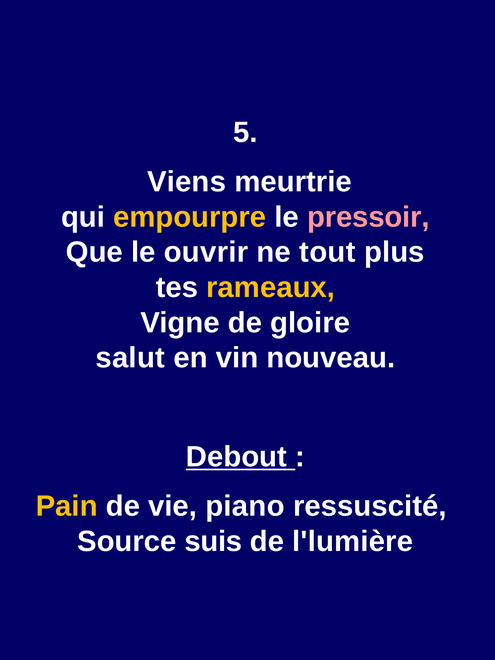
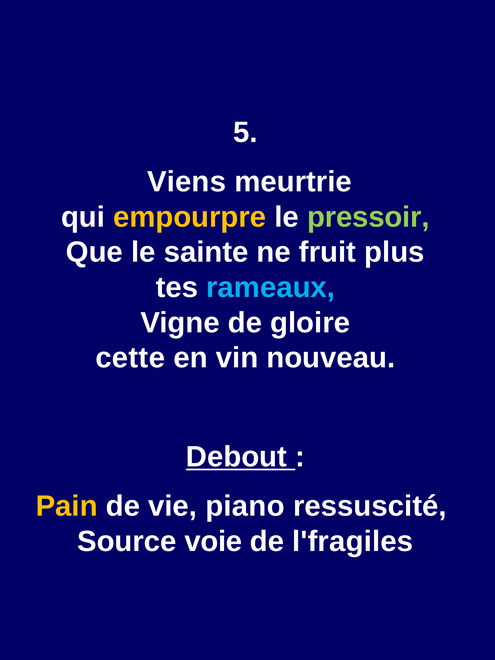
pressoir colour: pink -> light green
ouvrir: ouvrir -> sainte
tout: tout -> fruit
rameaux colour: yellow -> light blue
salut: salut -> cette
suis: suis -> voie
l'lumière: l'lumière -> l'fragiles
